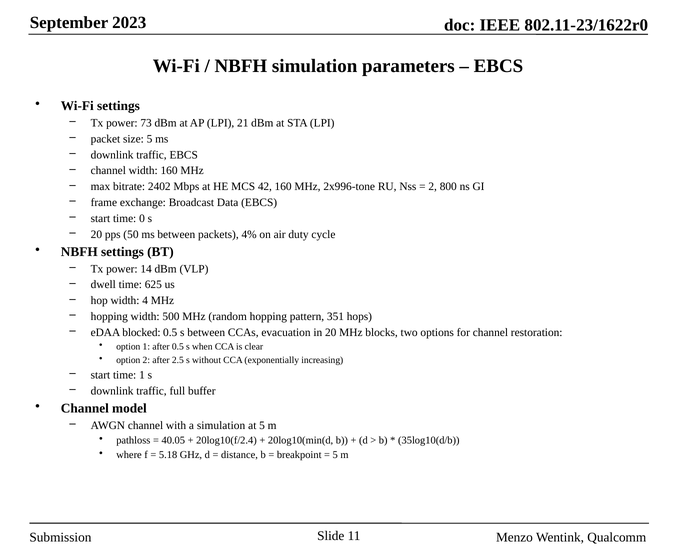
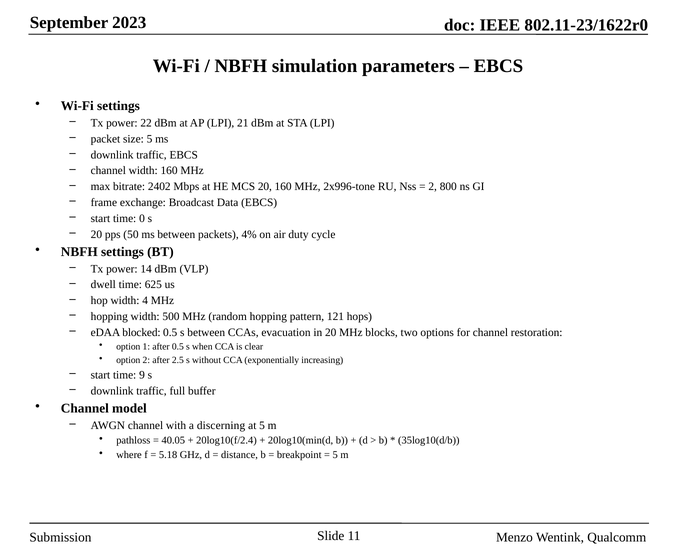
73: 73 -> 22
MCS 42: 42 -> 20
351: 351 -> 121
time 1: 1 -> 9
a simulation: simulation -> discerning
